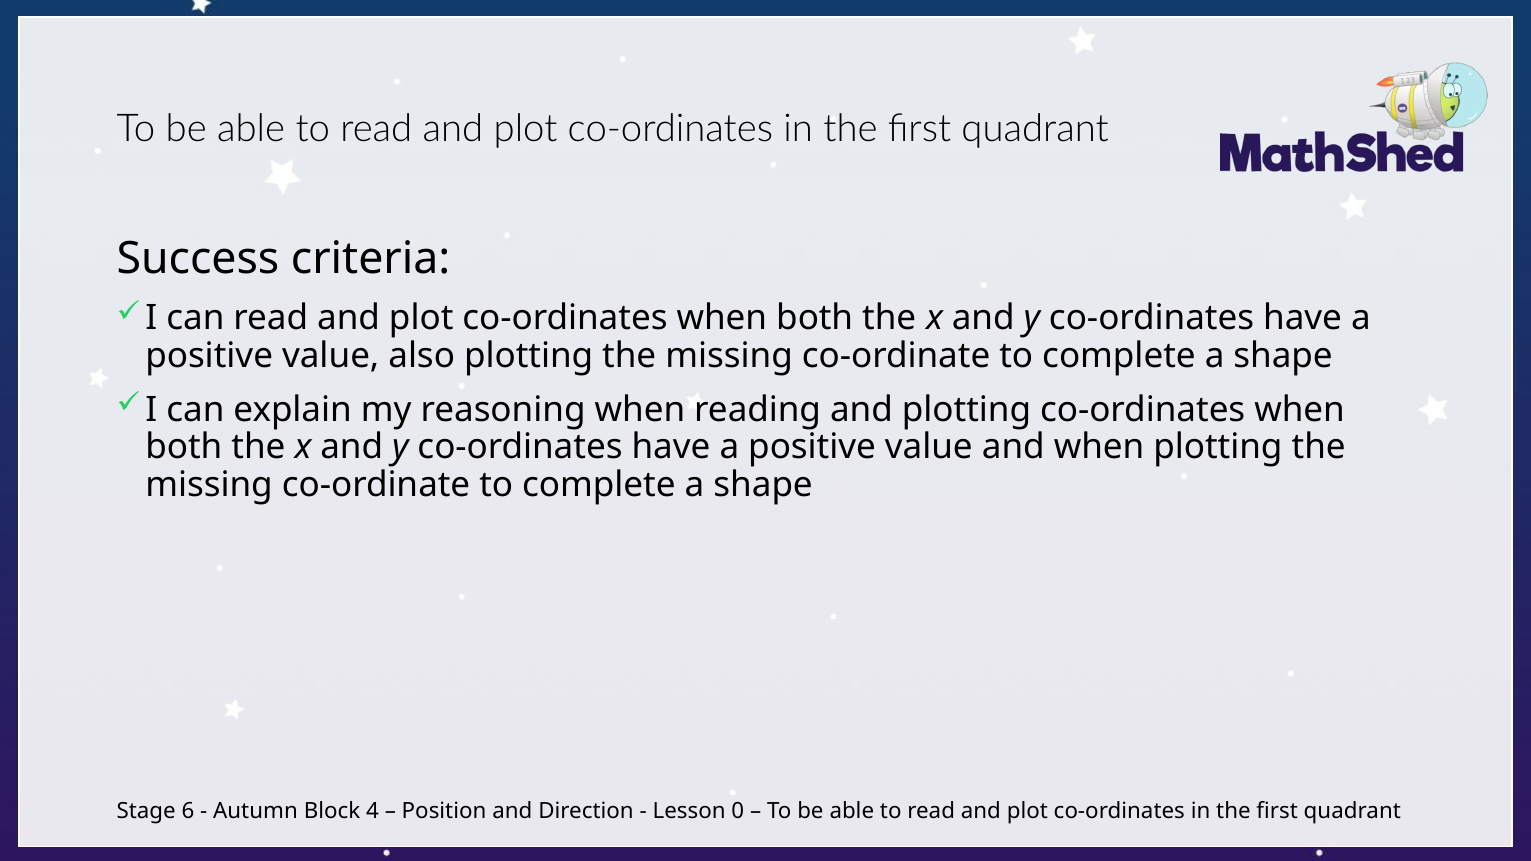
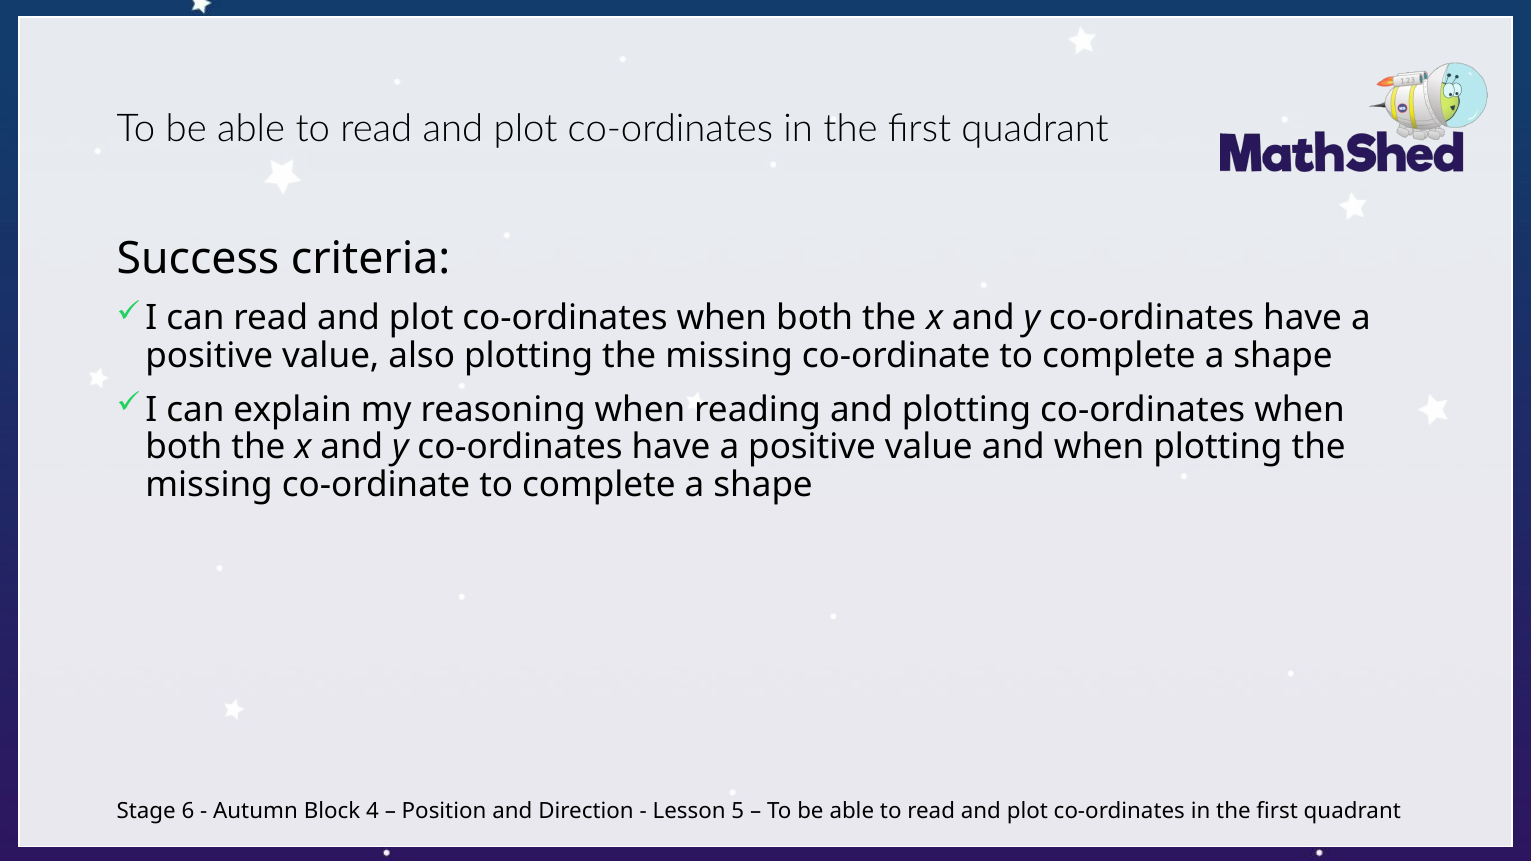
0: 0 -> 5
